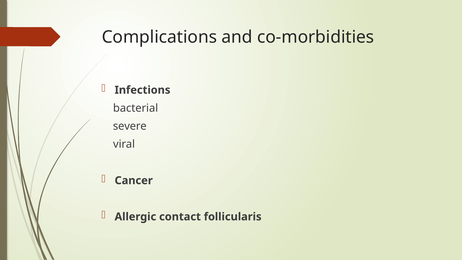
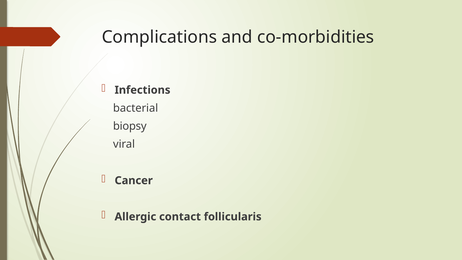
severe: severe -> biopsy
